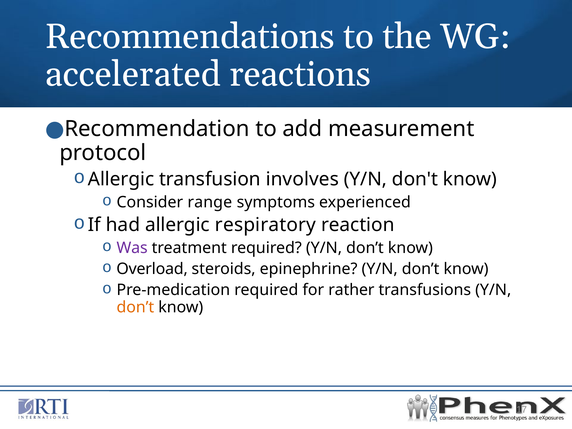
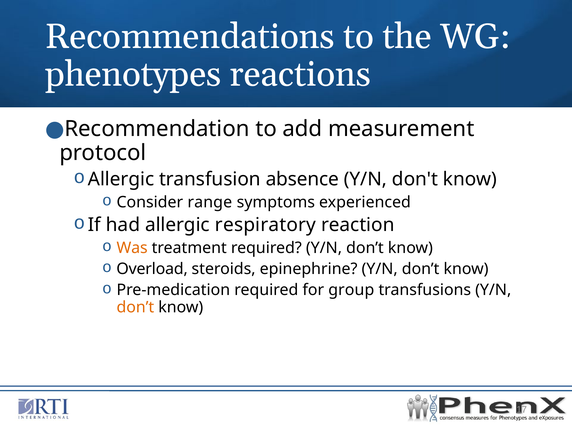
accelerated: accelerated -> phenotypes
involves: involves -> absence
Was colour: purple -> orange
rather: rather -> group
